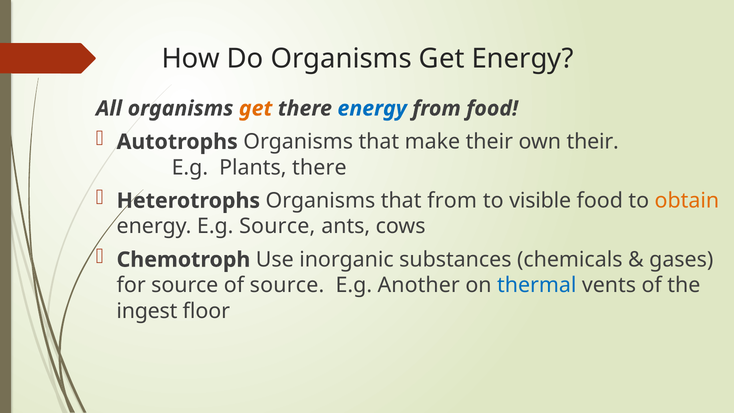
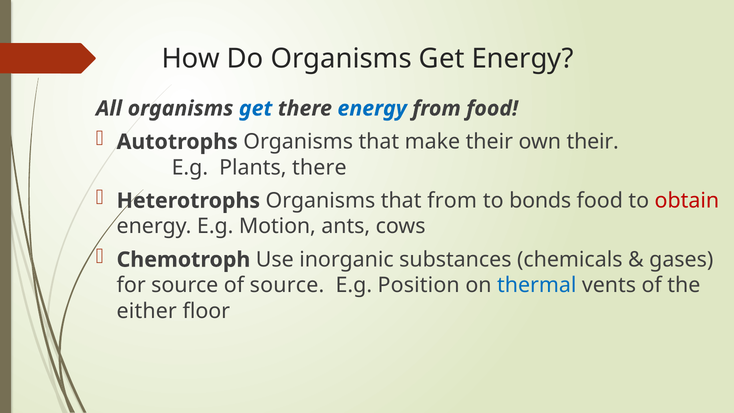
get at (256, 108) colour: orange -> blue
visible: visible -> bonds
obtain colour: orange -> red
E.g Source: Source -> Motion
Another: Another -> Position
ingest: ingest -> either
